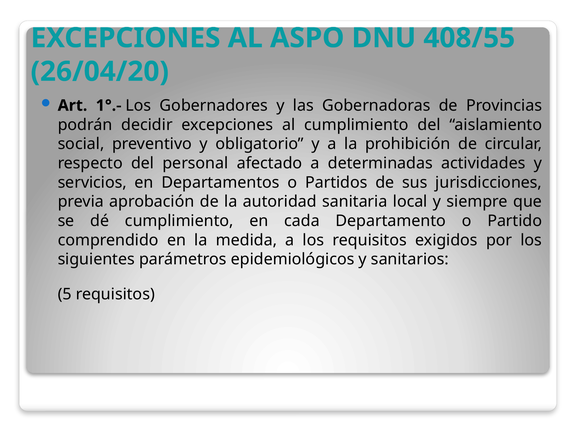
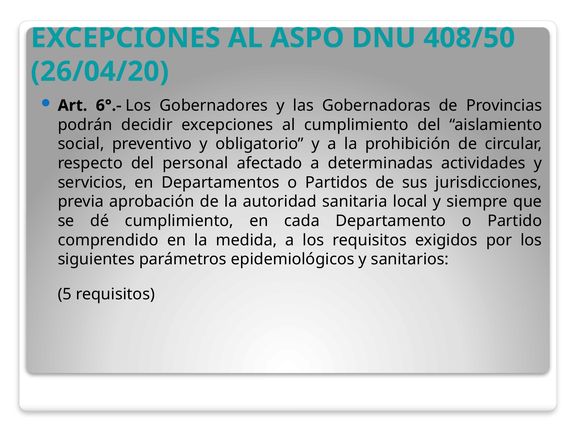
408/55: 408/55 -> 408/50
1°.-: 1°.- -> 6°.-
